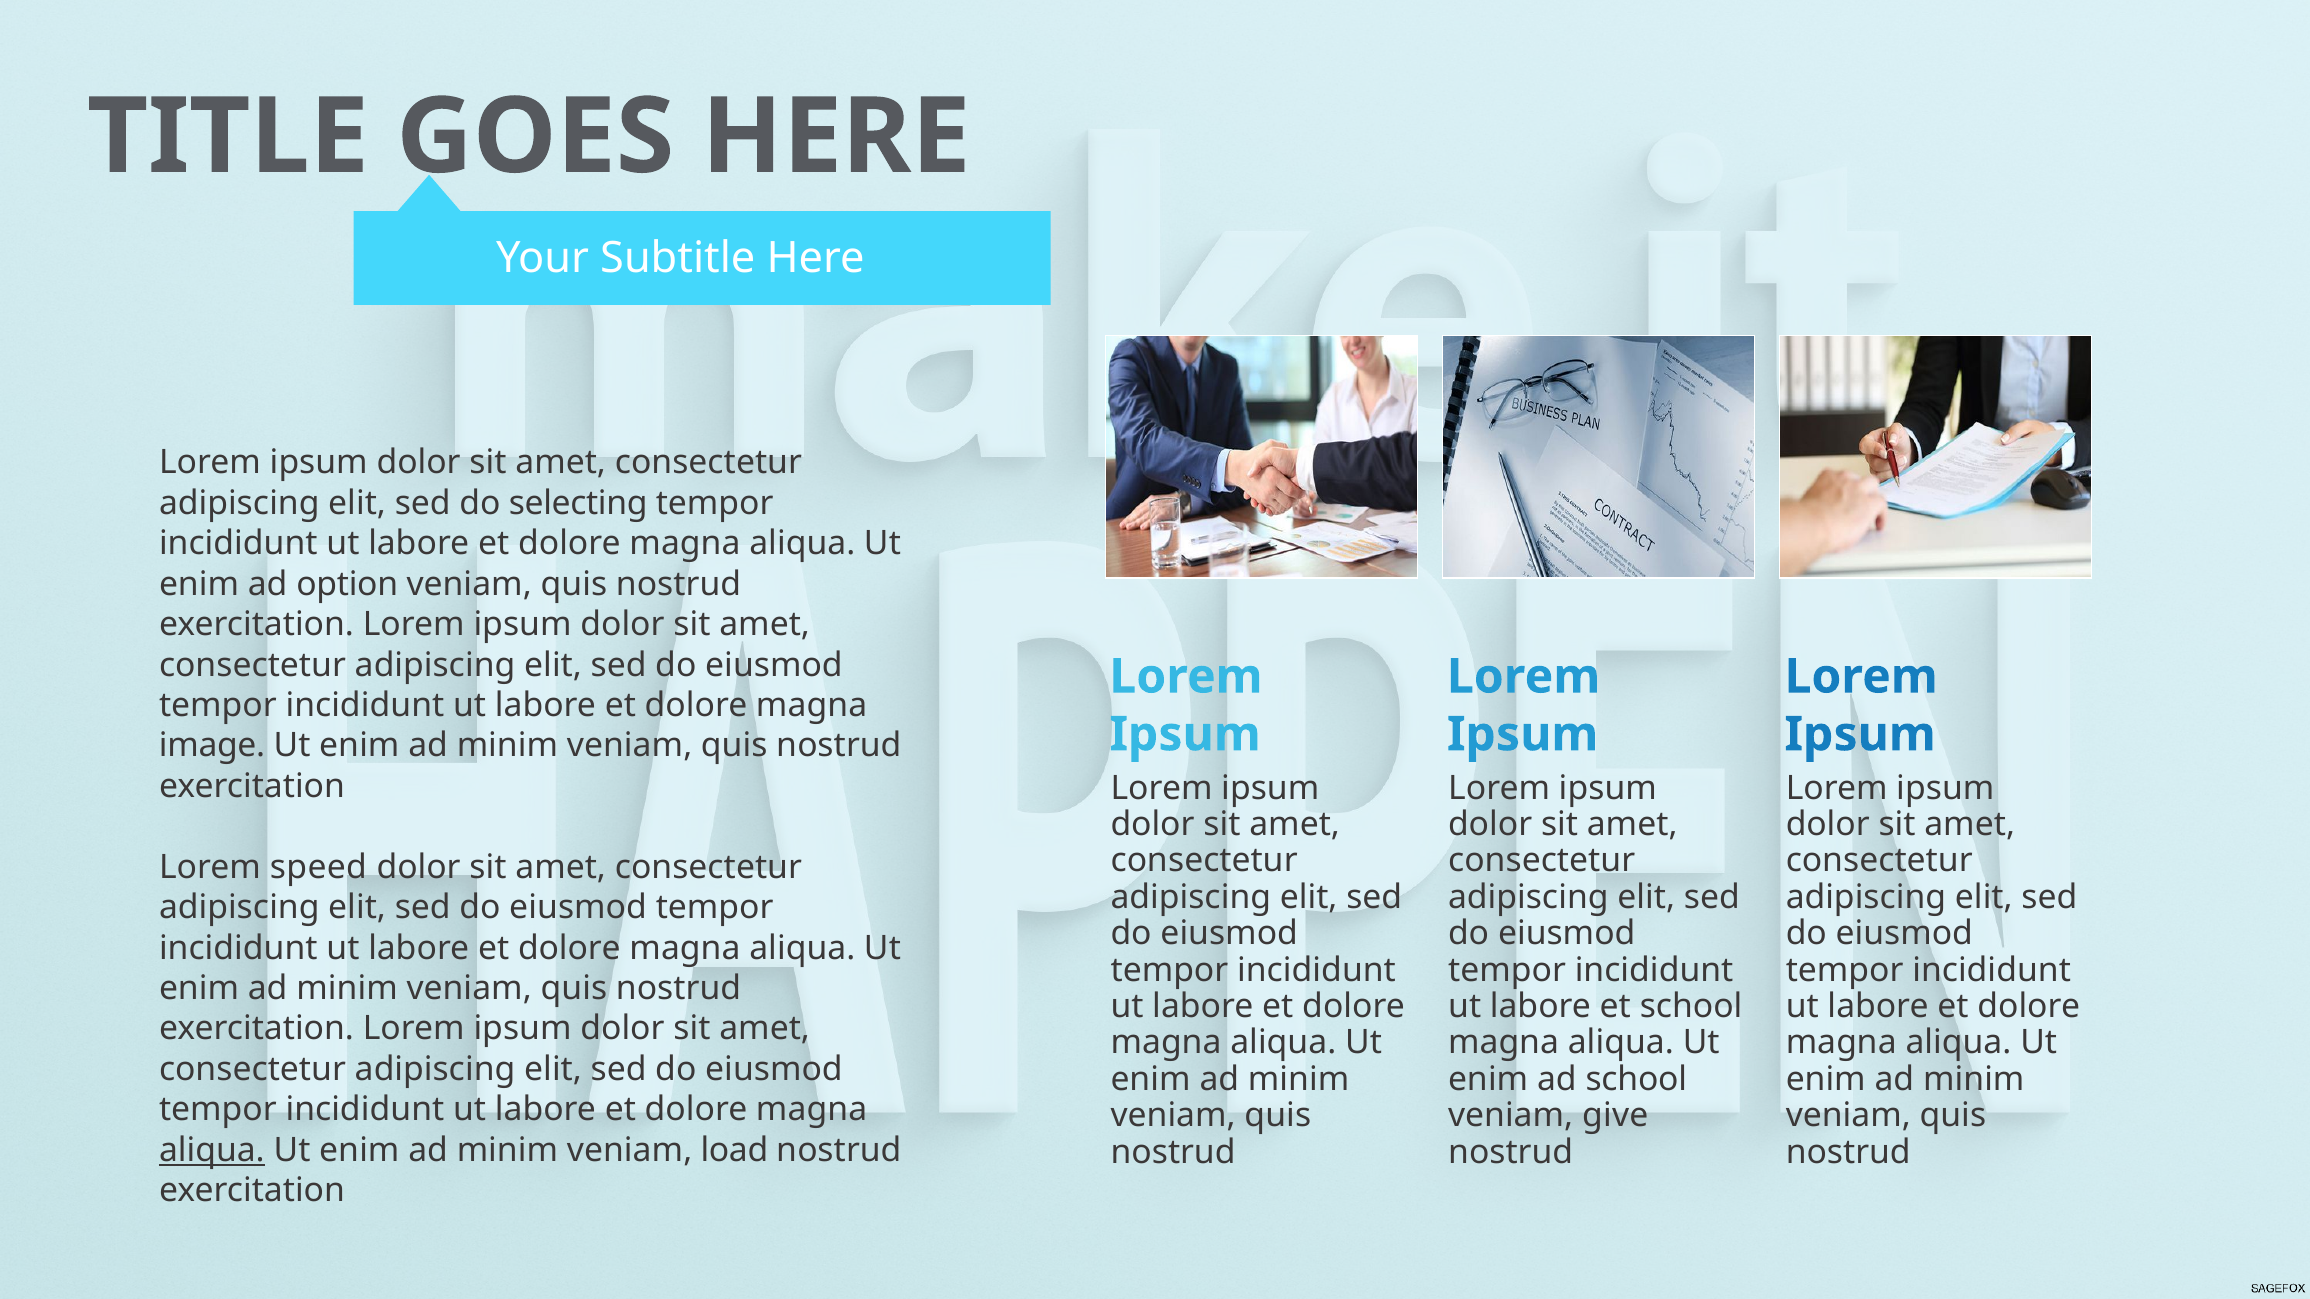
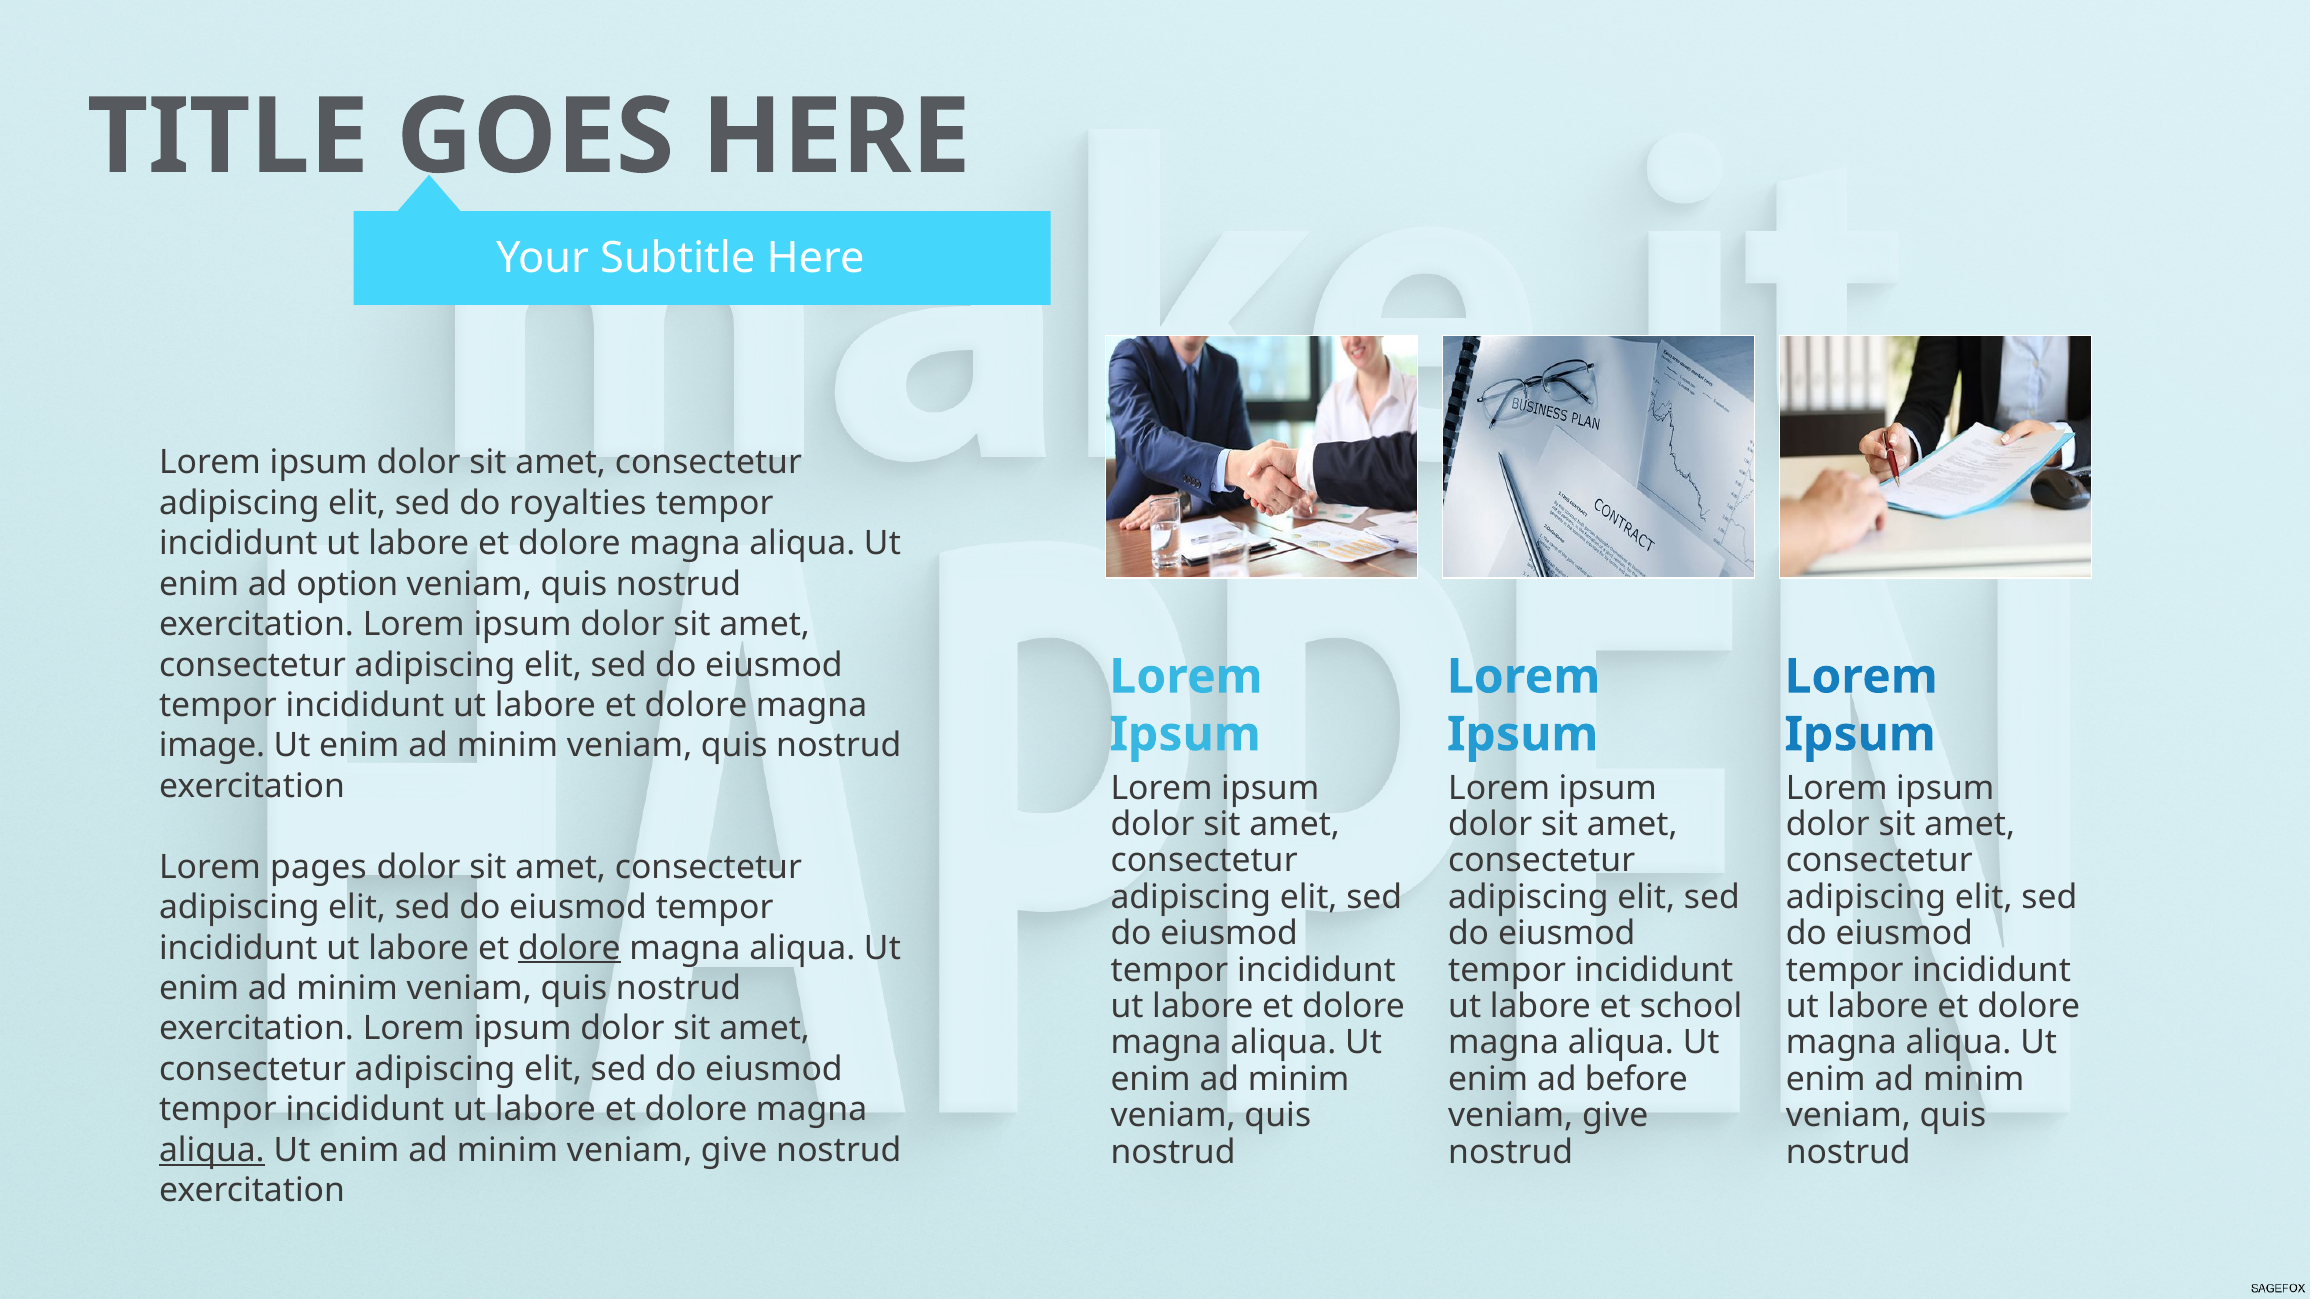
selecting: selecting -> royalties
speed: speed -> pages
dolore at (569, 948) underline: none -> present
ad school: school -> before
minim veniam load: load -> give
